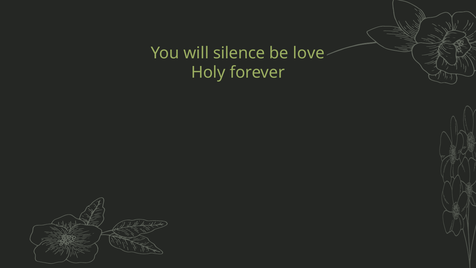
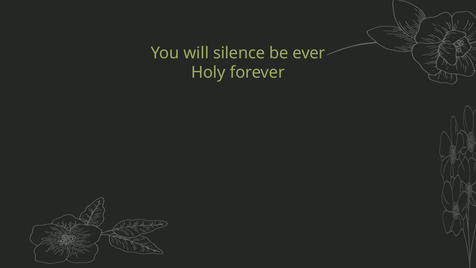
love: love -> ever
